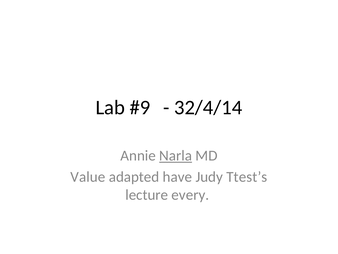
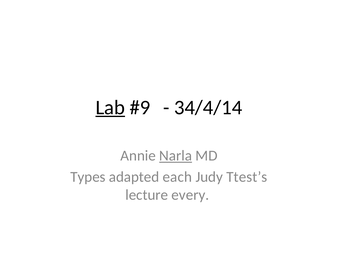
Lab underline: none -> present
32/4/14: 32/4/14 -> 34/4/14
Value: Value -> Types
have: have -> each
